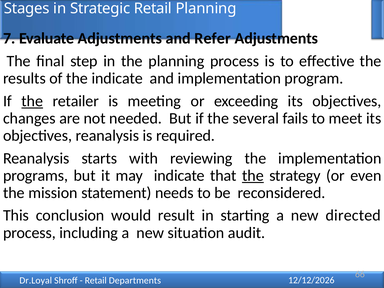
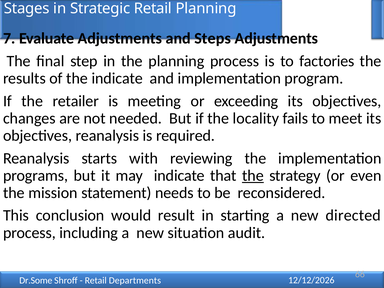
Refer: Refer -> Steps
effective: effective -> factories
the at (32, 101) underline: present -> none
several: several -> locality
Dr.Loyal: Dr.Loyal -> Dr.Some
